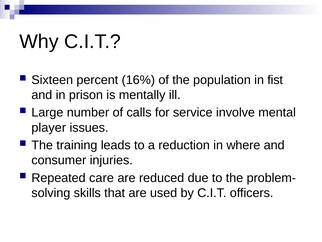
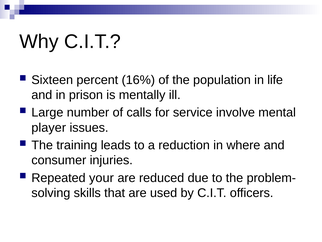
fist: fist -> life
care: care -> your
